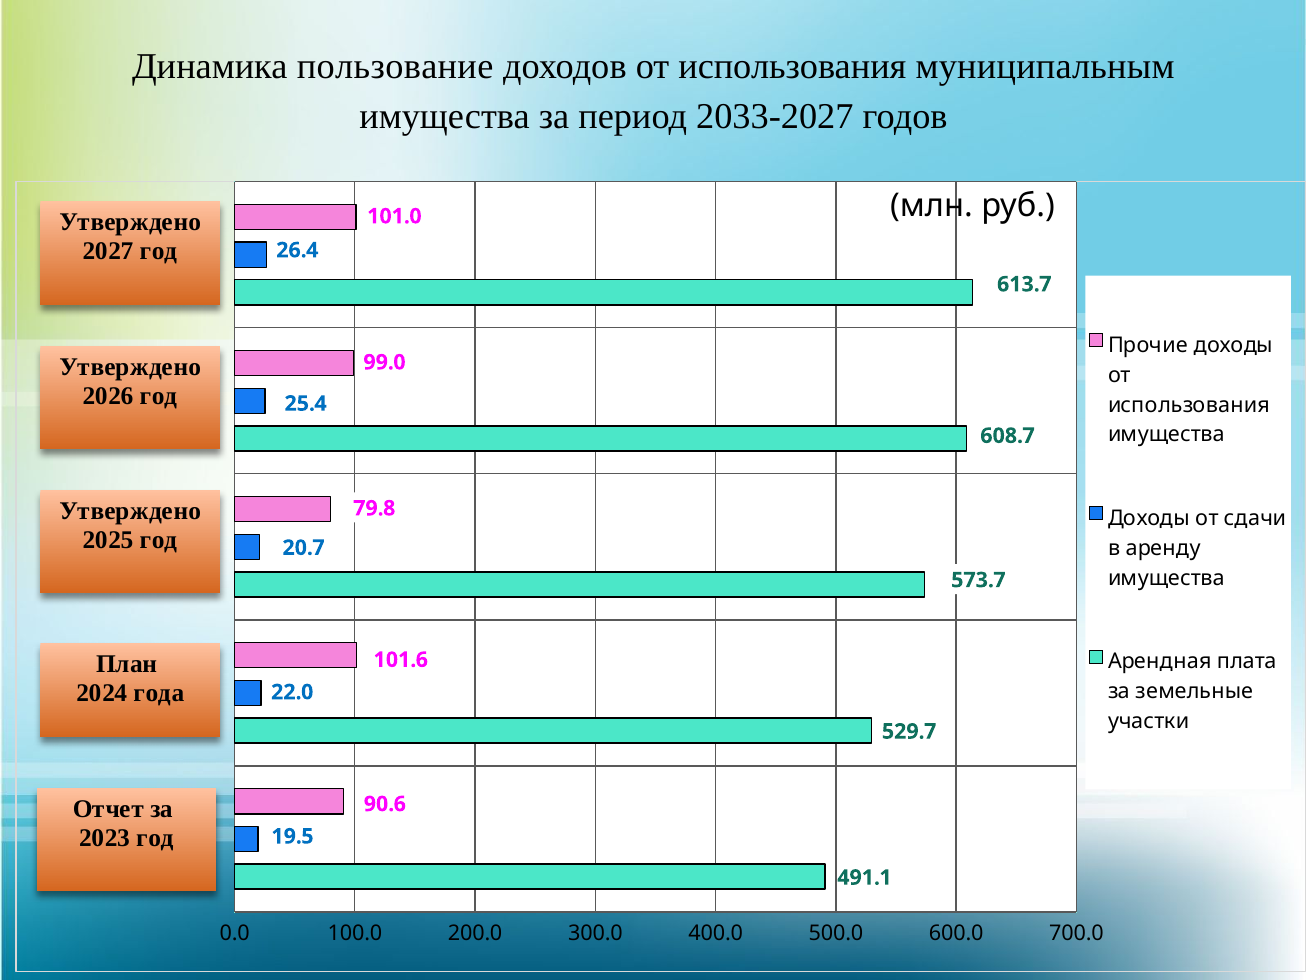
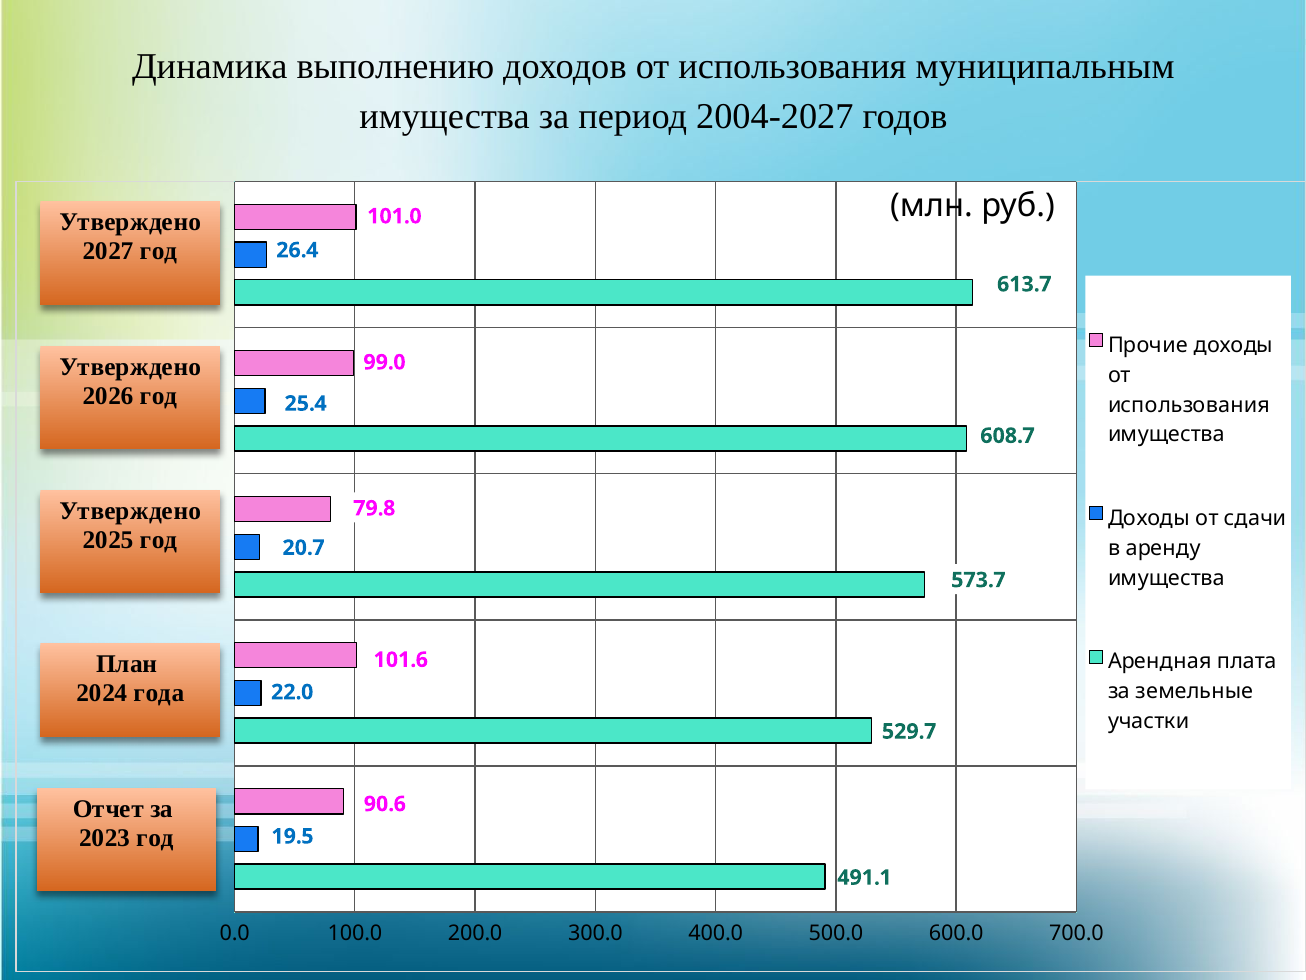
пользование: пользование -> выполнению
2033-2027: 2033-2027 -> 2004-2027
